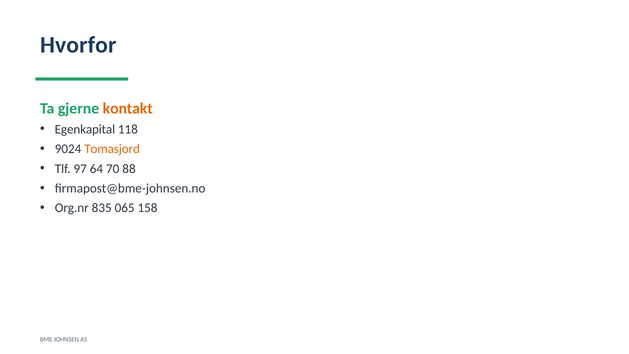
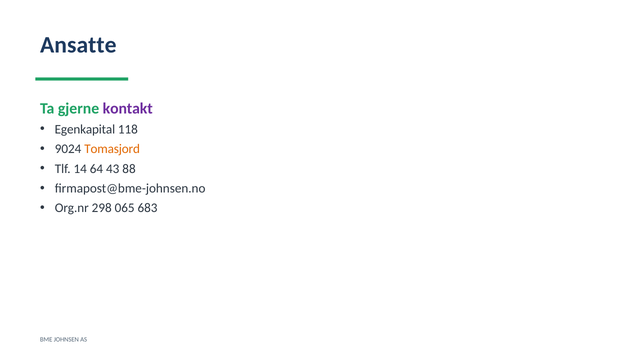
Hvorfor: Hvorfor -> Ansatte
kontakt colour: orange -> purple
97: 97 -> 14
70: 70 -> 43
835: 835 -> 298
158: 158 -> 683
